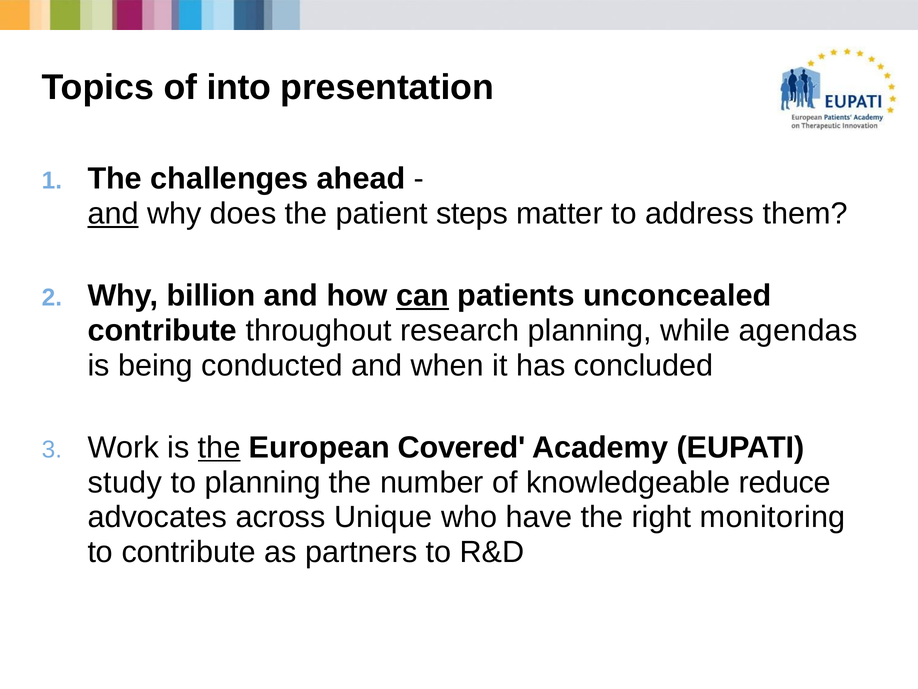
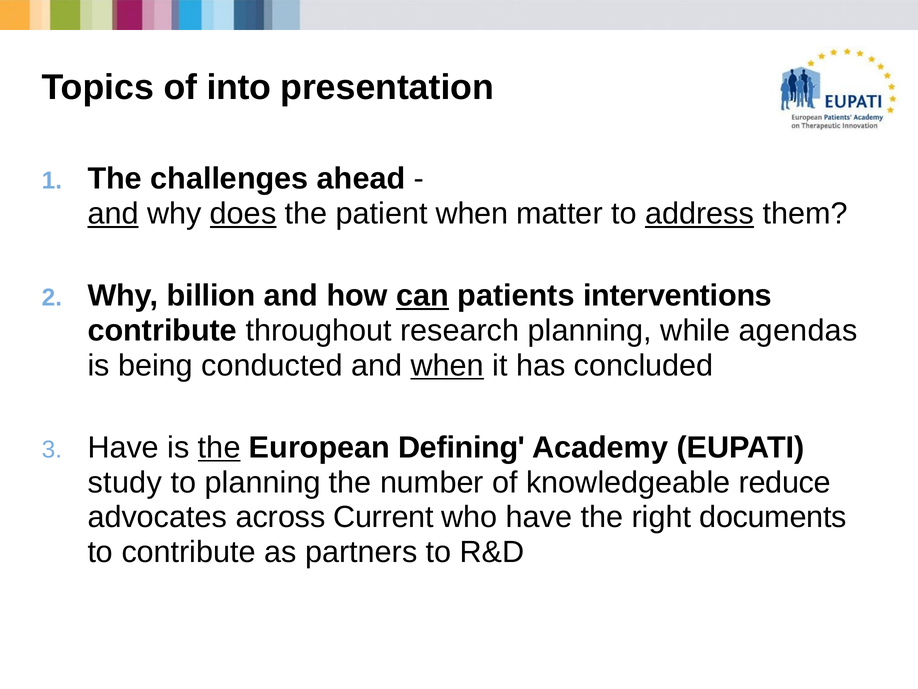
does underline: none -> present
patient steps: steps -> when
address underline: none -> present
unconcealed: unconcealed -> interventions
when at (447, 365) underline: none -> present
Work at (123, 447): Work -> Have
Covered: Covered -> Defining
Unique: Unique -> Current
monitoring: monitoring -> documents
